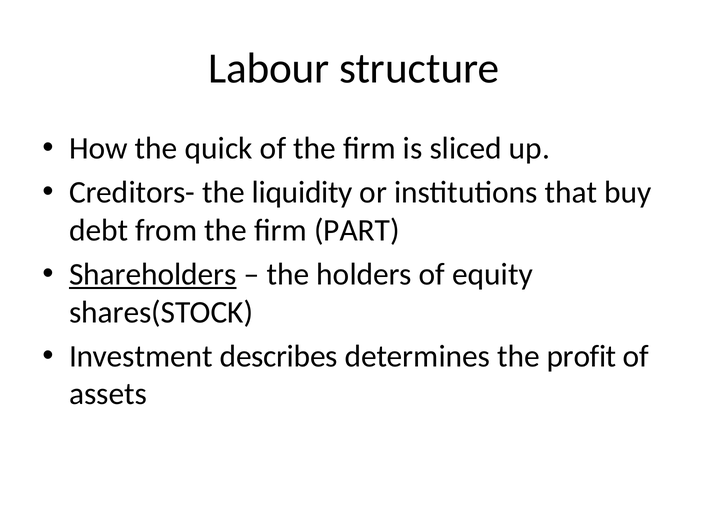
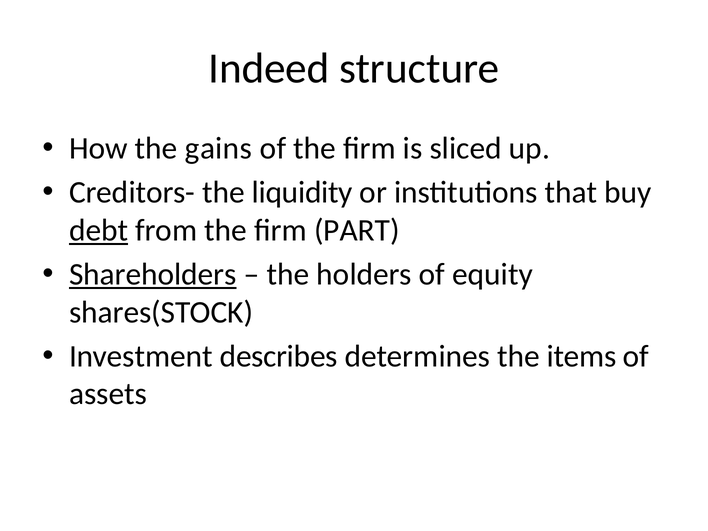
Labour: Labour -> Indeed
quick: quick -> gains
debt underline: none -> present
profit: profit -> items
